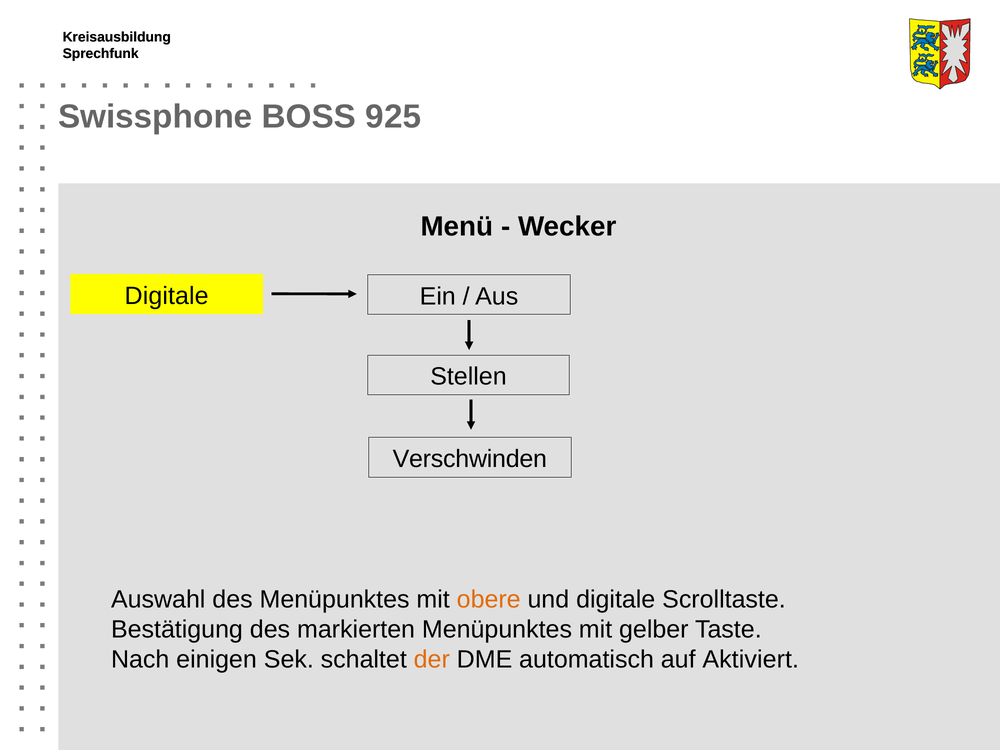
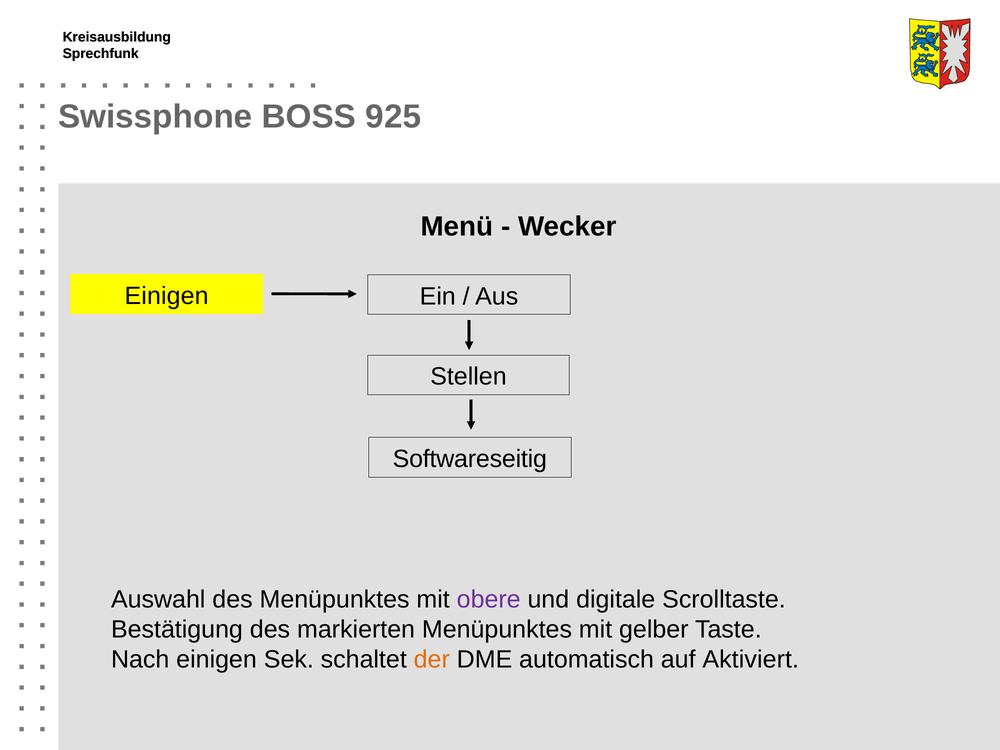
Digitale at (167, 296): Digitale -> Einigen
Verschwinden: Verschwinden -> Softwareseitig
obere colour: orange -> purple
